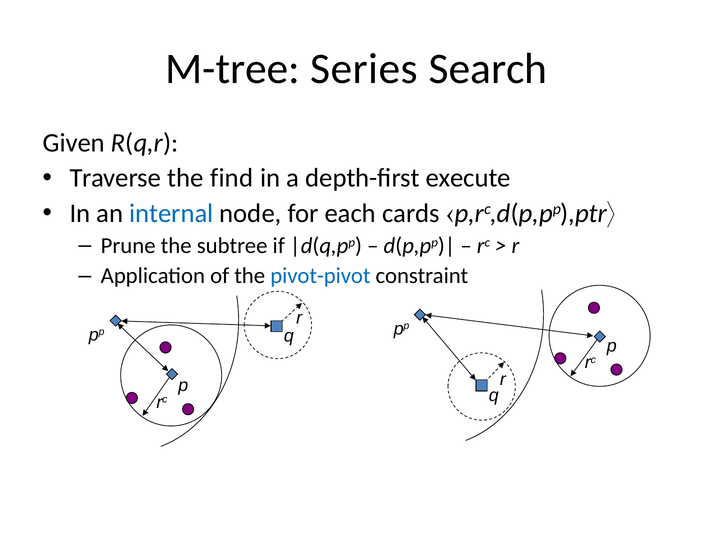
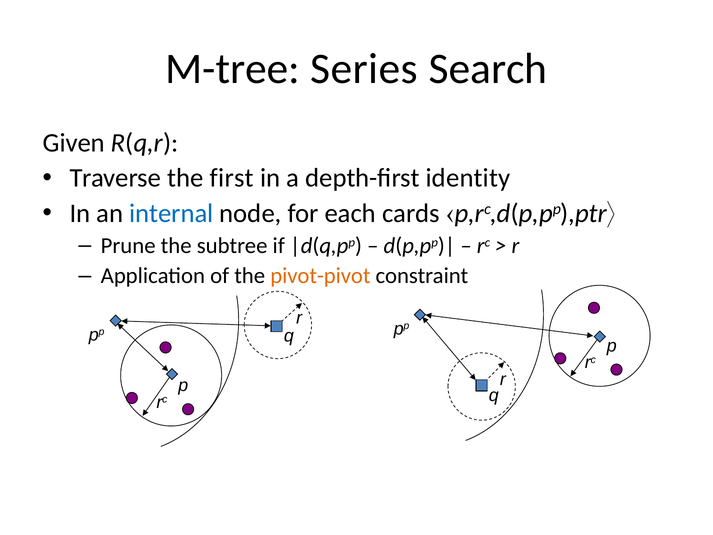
find: find -> first
execute: execute -> identity
pivot-pivot colour: blue -> orange
